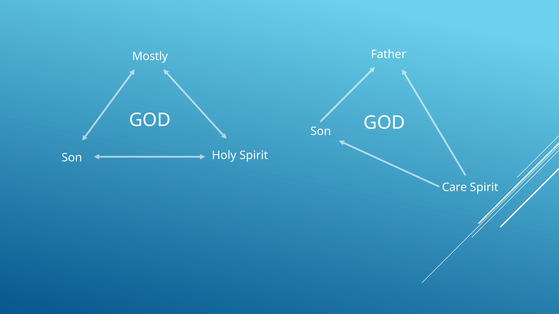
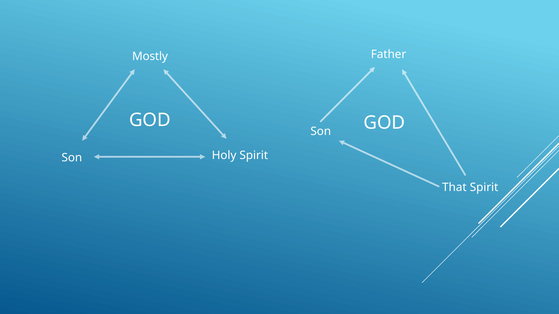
Care: Care -> That
